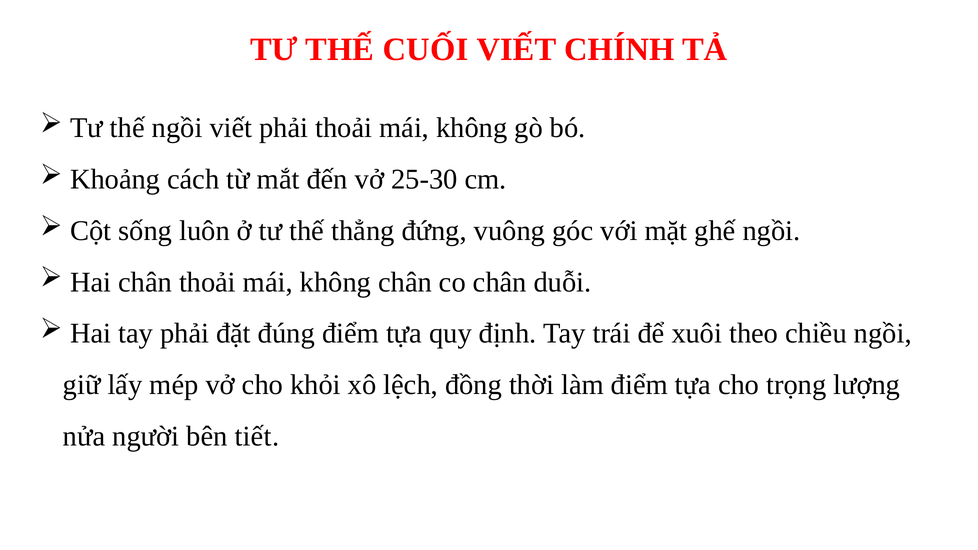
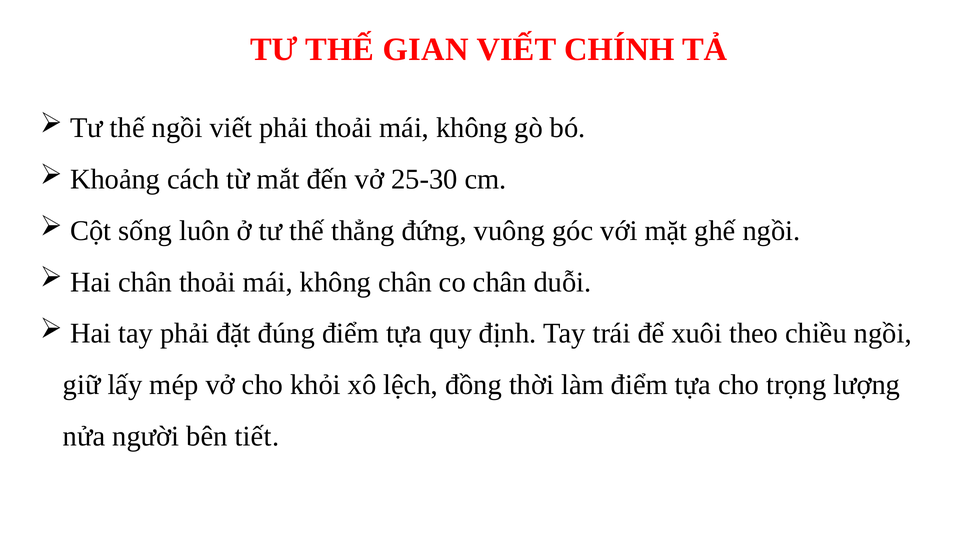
CUỐI: CUỐI -> GIAN
